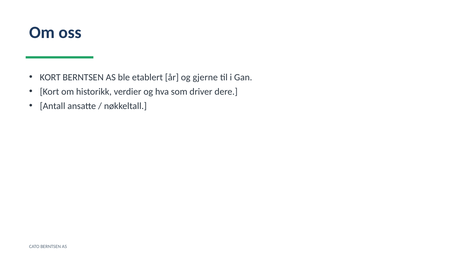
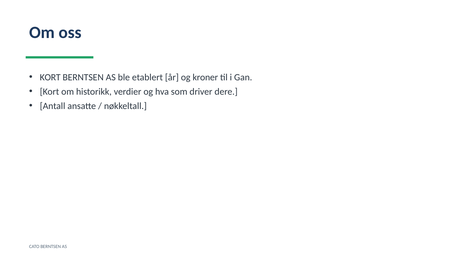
gjerne: gjerne -> kroner
